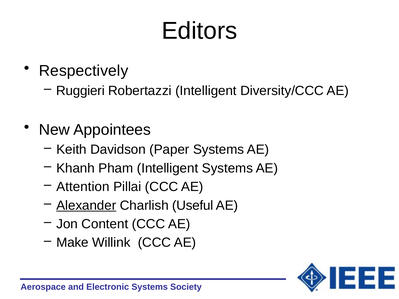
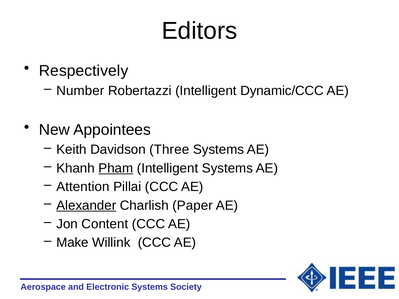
Ruggieri: Ruggieri -> Number
Diversity/CCC: Diversity/CCC -> Dynamic/CCC
Paper: Paper -> Three
Pham underline: none -> present
Useful: Useful -> Paper
